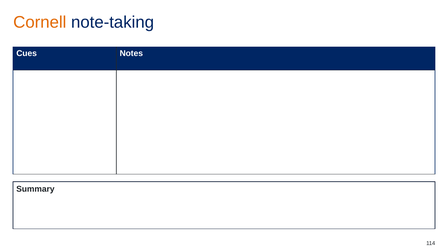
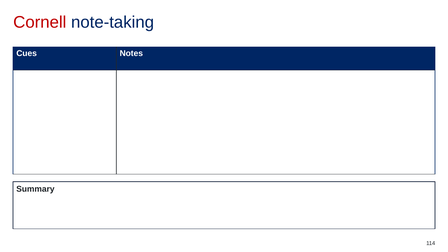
Cornell colour: orange -> red
